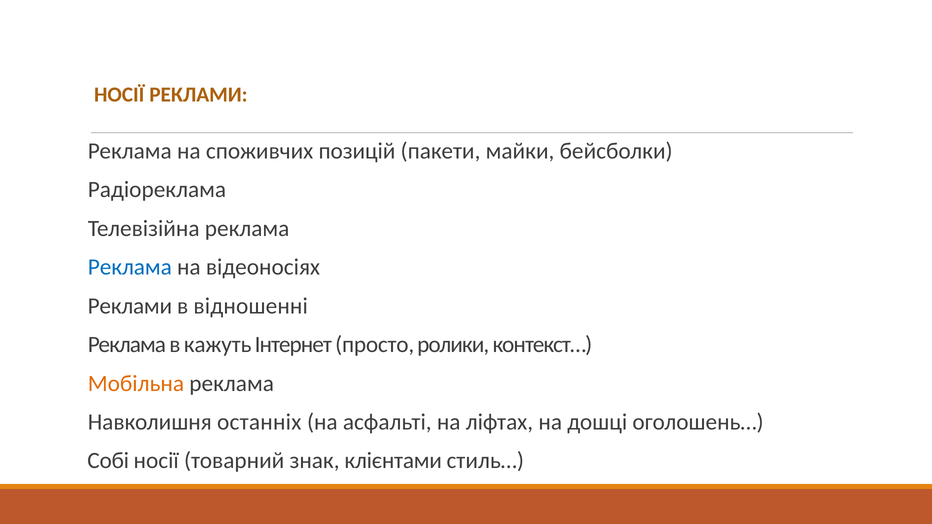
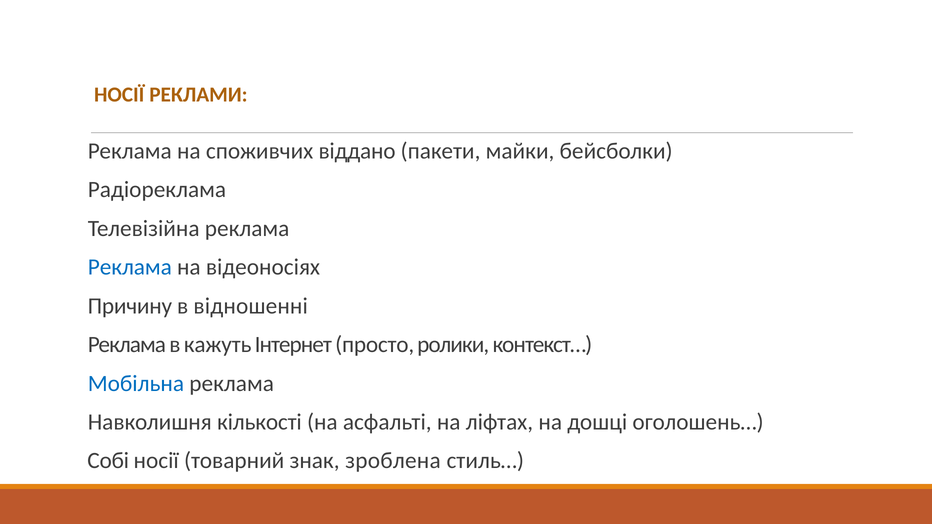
позицій: позицій -> віддано
Реклами at (130, 306): Реклами -> Причину
Мобільна colour: orange -> blue
останніх: останніх -> кількості
клієнтами: клієнтами -> зроблена
